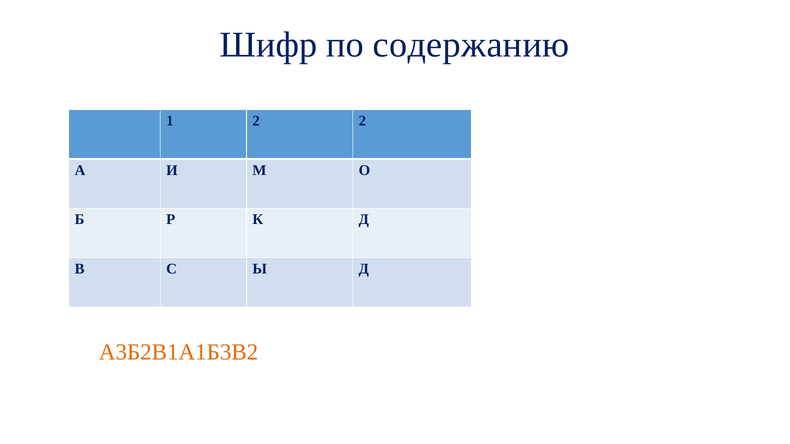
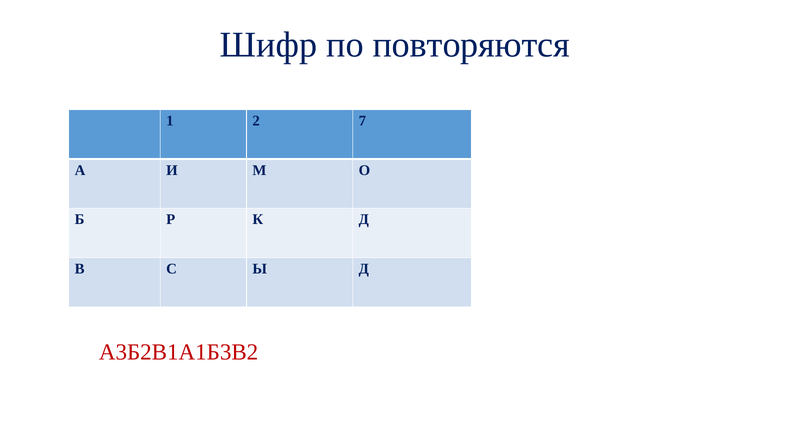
содержанию: содержанию -> повторяются
2 2: 2 -> 7
А3Б2В1А1Б3В2 colour: orange -> red
